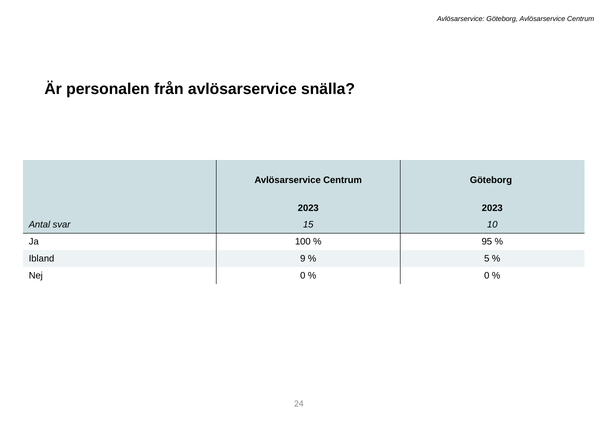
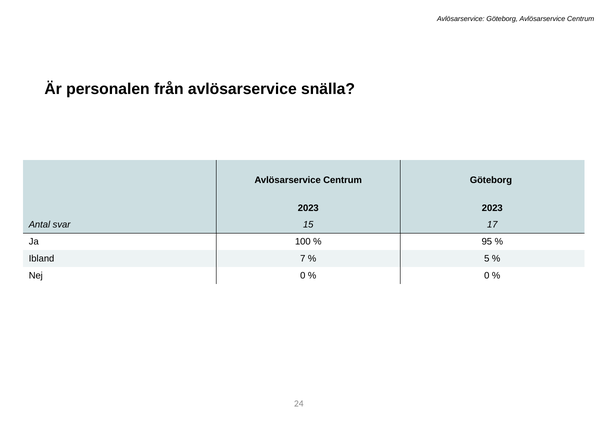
10: 10 -> 17
9: 9 -> 7
